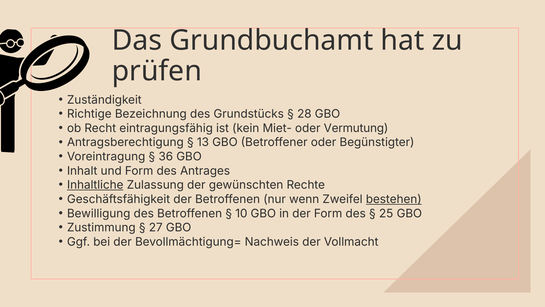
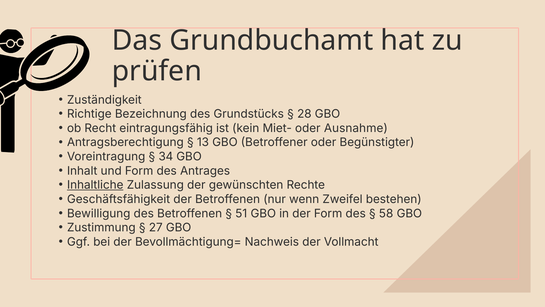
Vermutung: Vermutung -> Ausnahme
36: 36 -> 34
bestehen underline: present -> none
10: 10 -> 51
25: 25 -> 58
